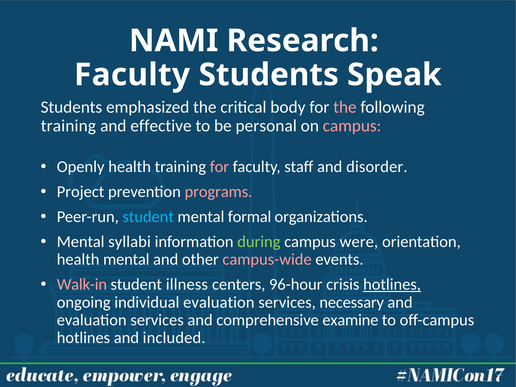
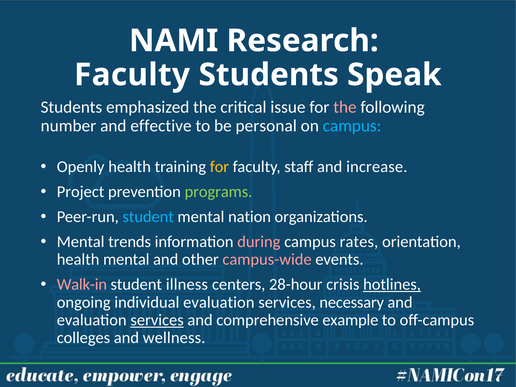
body: body -> issue
training at (68, 126): training -> number
campus at (352, 126) colour: pink -> light blue
for at (219, 167) colour: pink -> yellow
disorder: disorder -> increase
programs colour: pink -> light green
formal: formal -> nation
syllabi: syllabi -> trends
during colour: light green -> pink
were: were -> rates
96-hour: 96-hour -> 28-hour
services at (157, 320) underline: none -> present
examine: examine -> example
hotlines at (83, 338): hotlines -> colleges
included: included -> wellness
